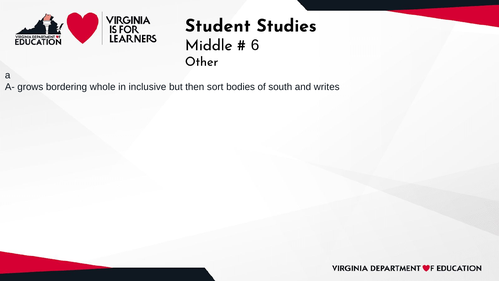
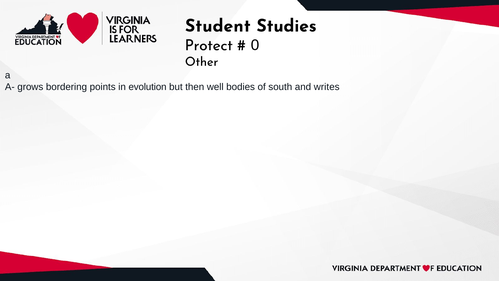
Middle: Middle -> Protect
6: 6 -> 0
whole: whole -> points
inclusive: inclusive -> evolution
sort: sort -> well
